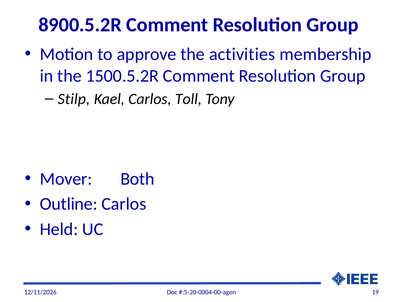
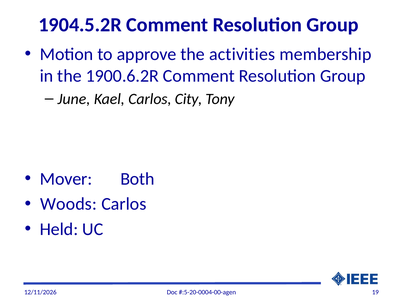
8900.5.2R: 8900.5.2R -> 1904.5.2R
1500.5.2R: 1500.5.2R -> 1900.6.2R
Stilp: Stilp -> June
Toll: Toll -> City
Outline: Outline -> Woods
